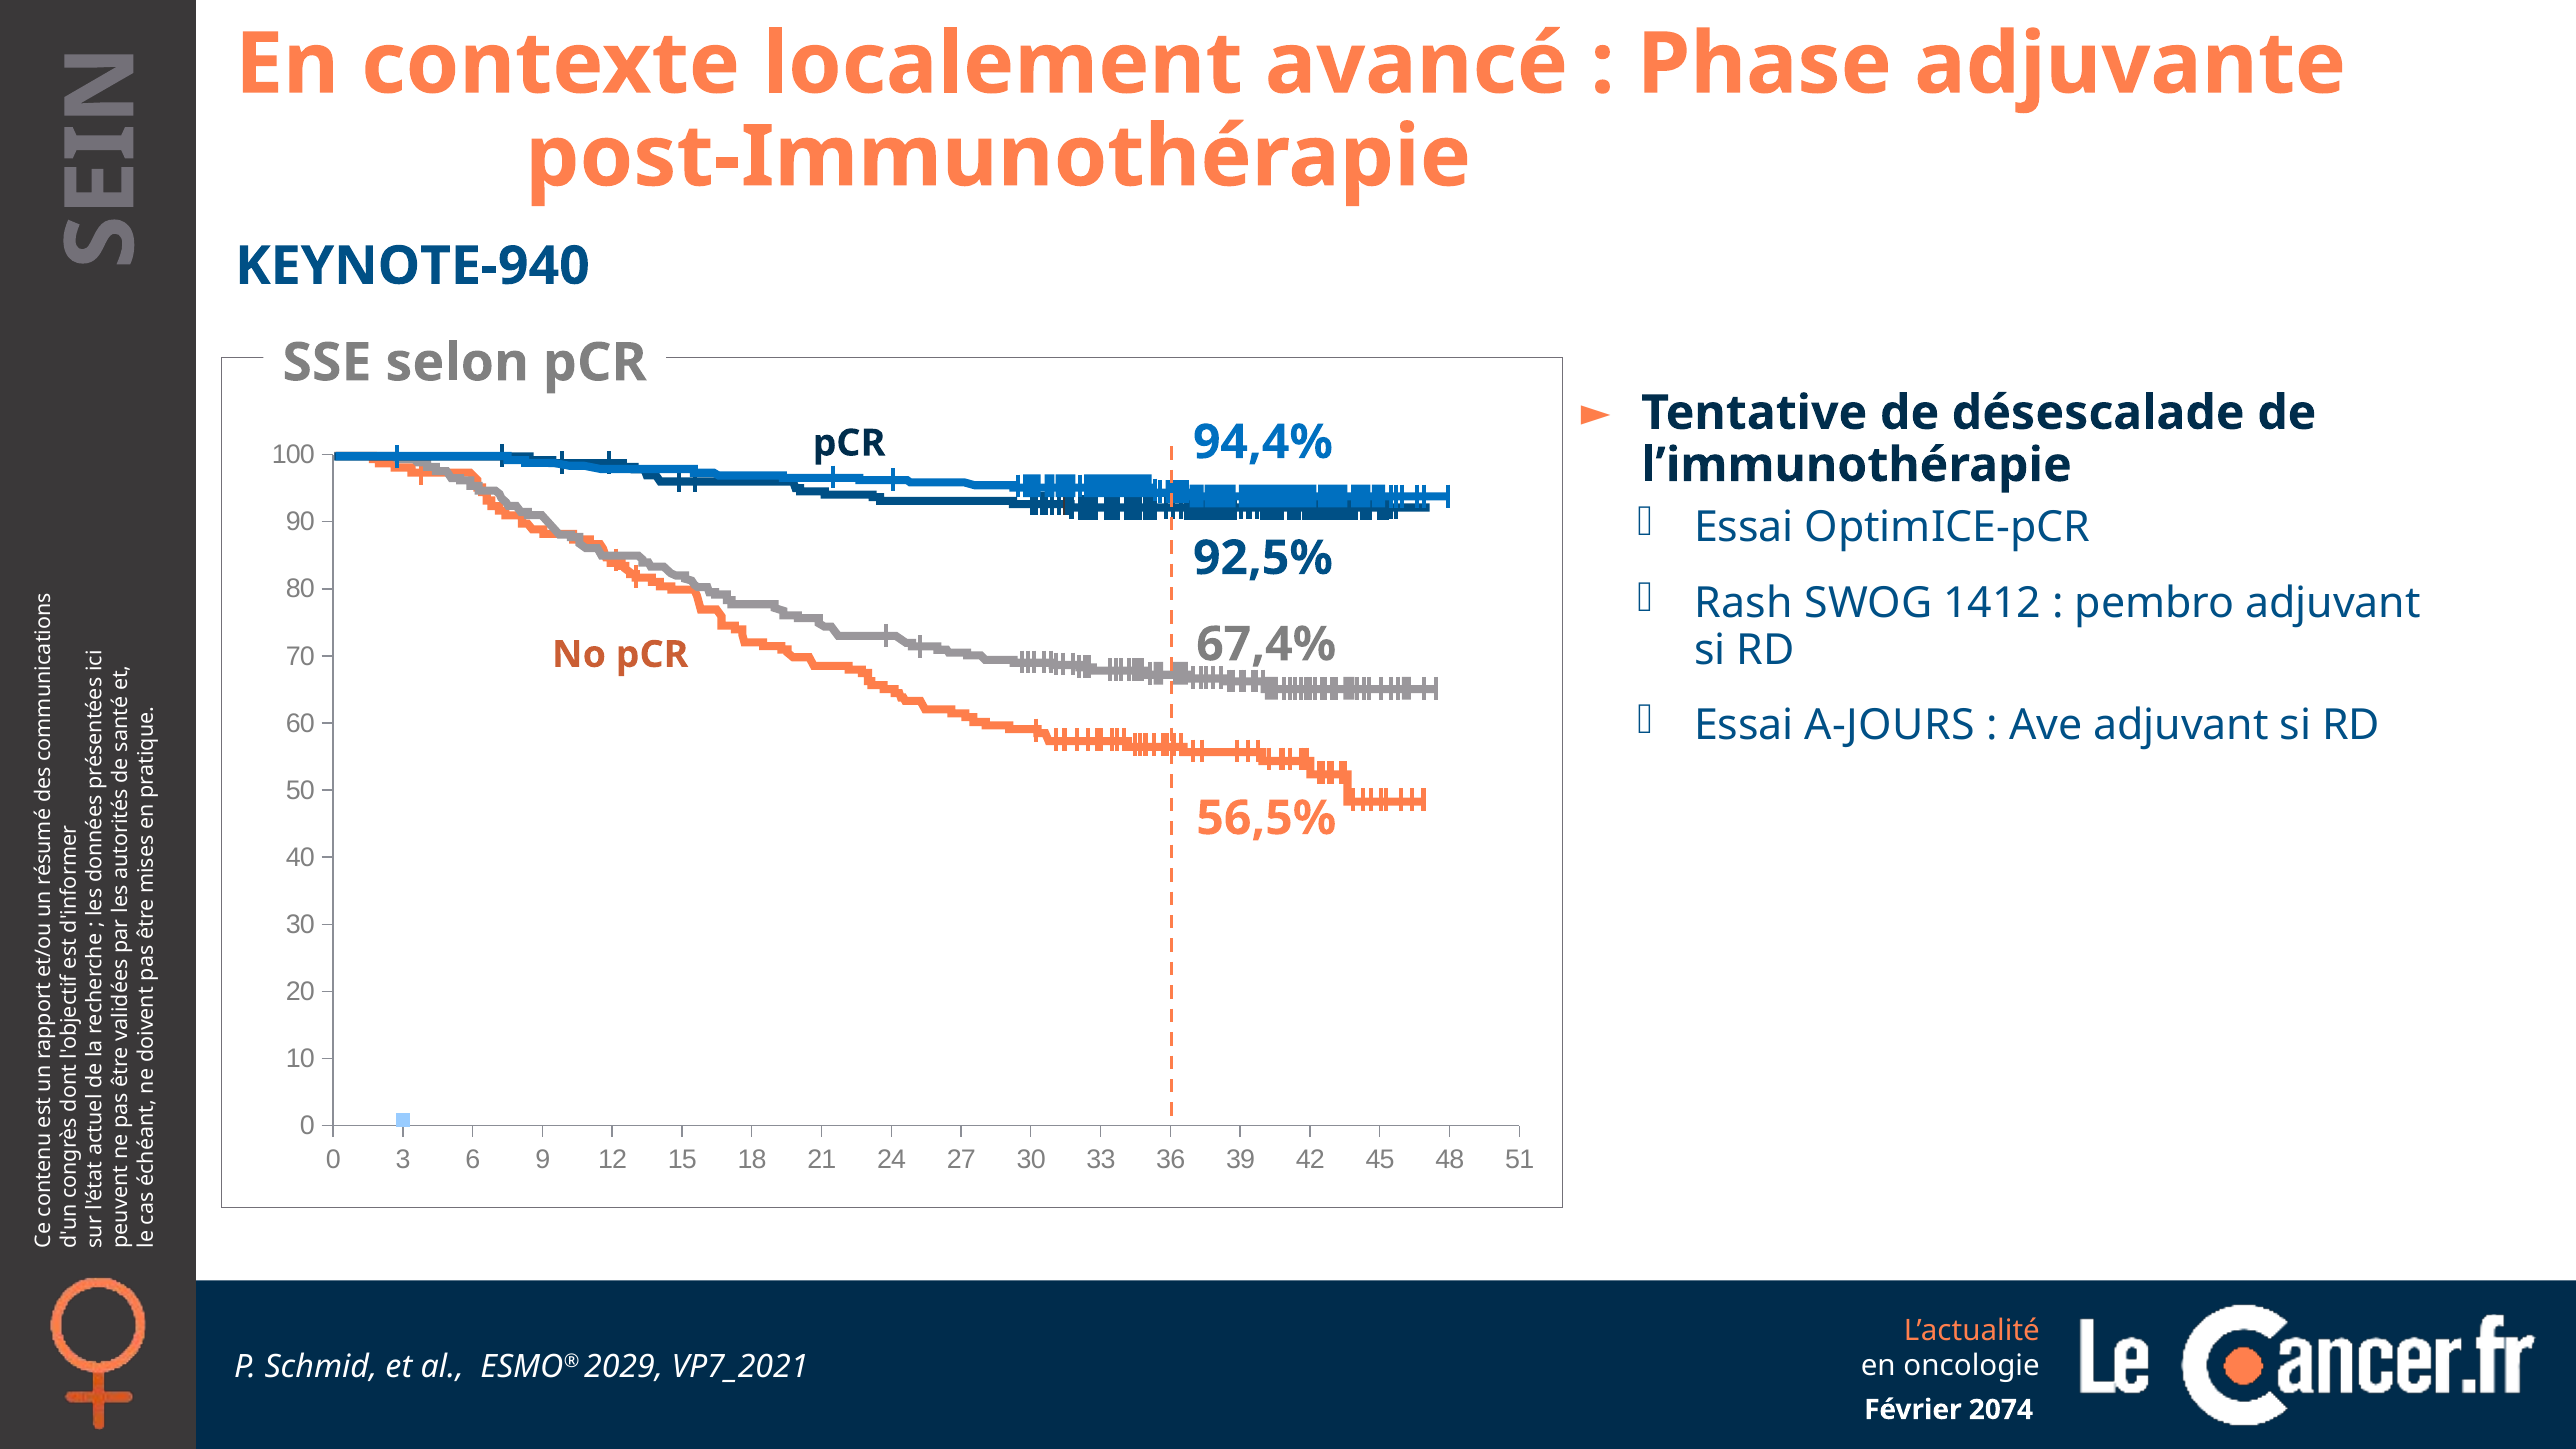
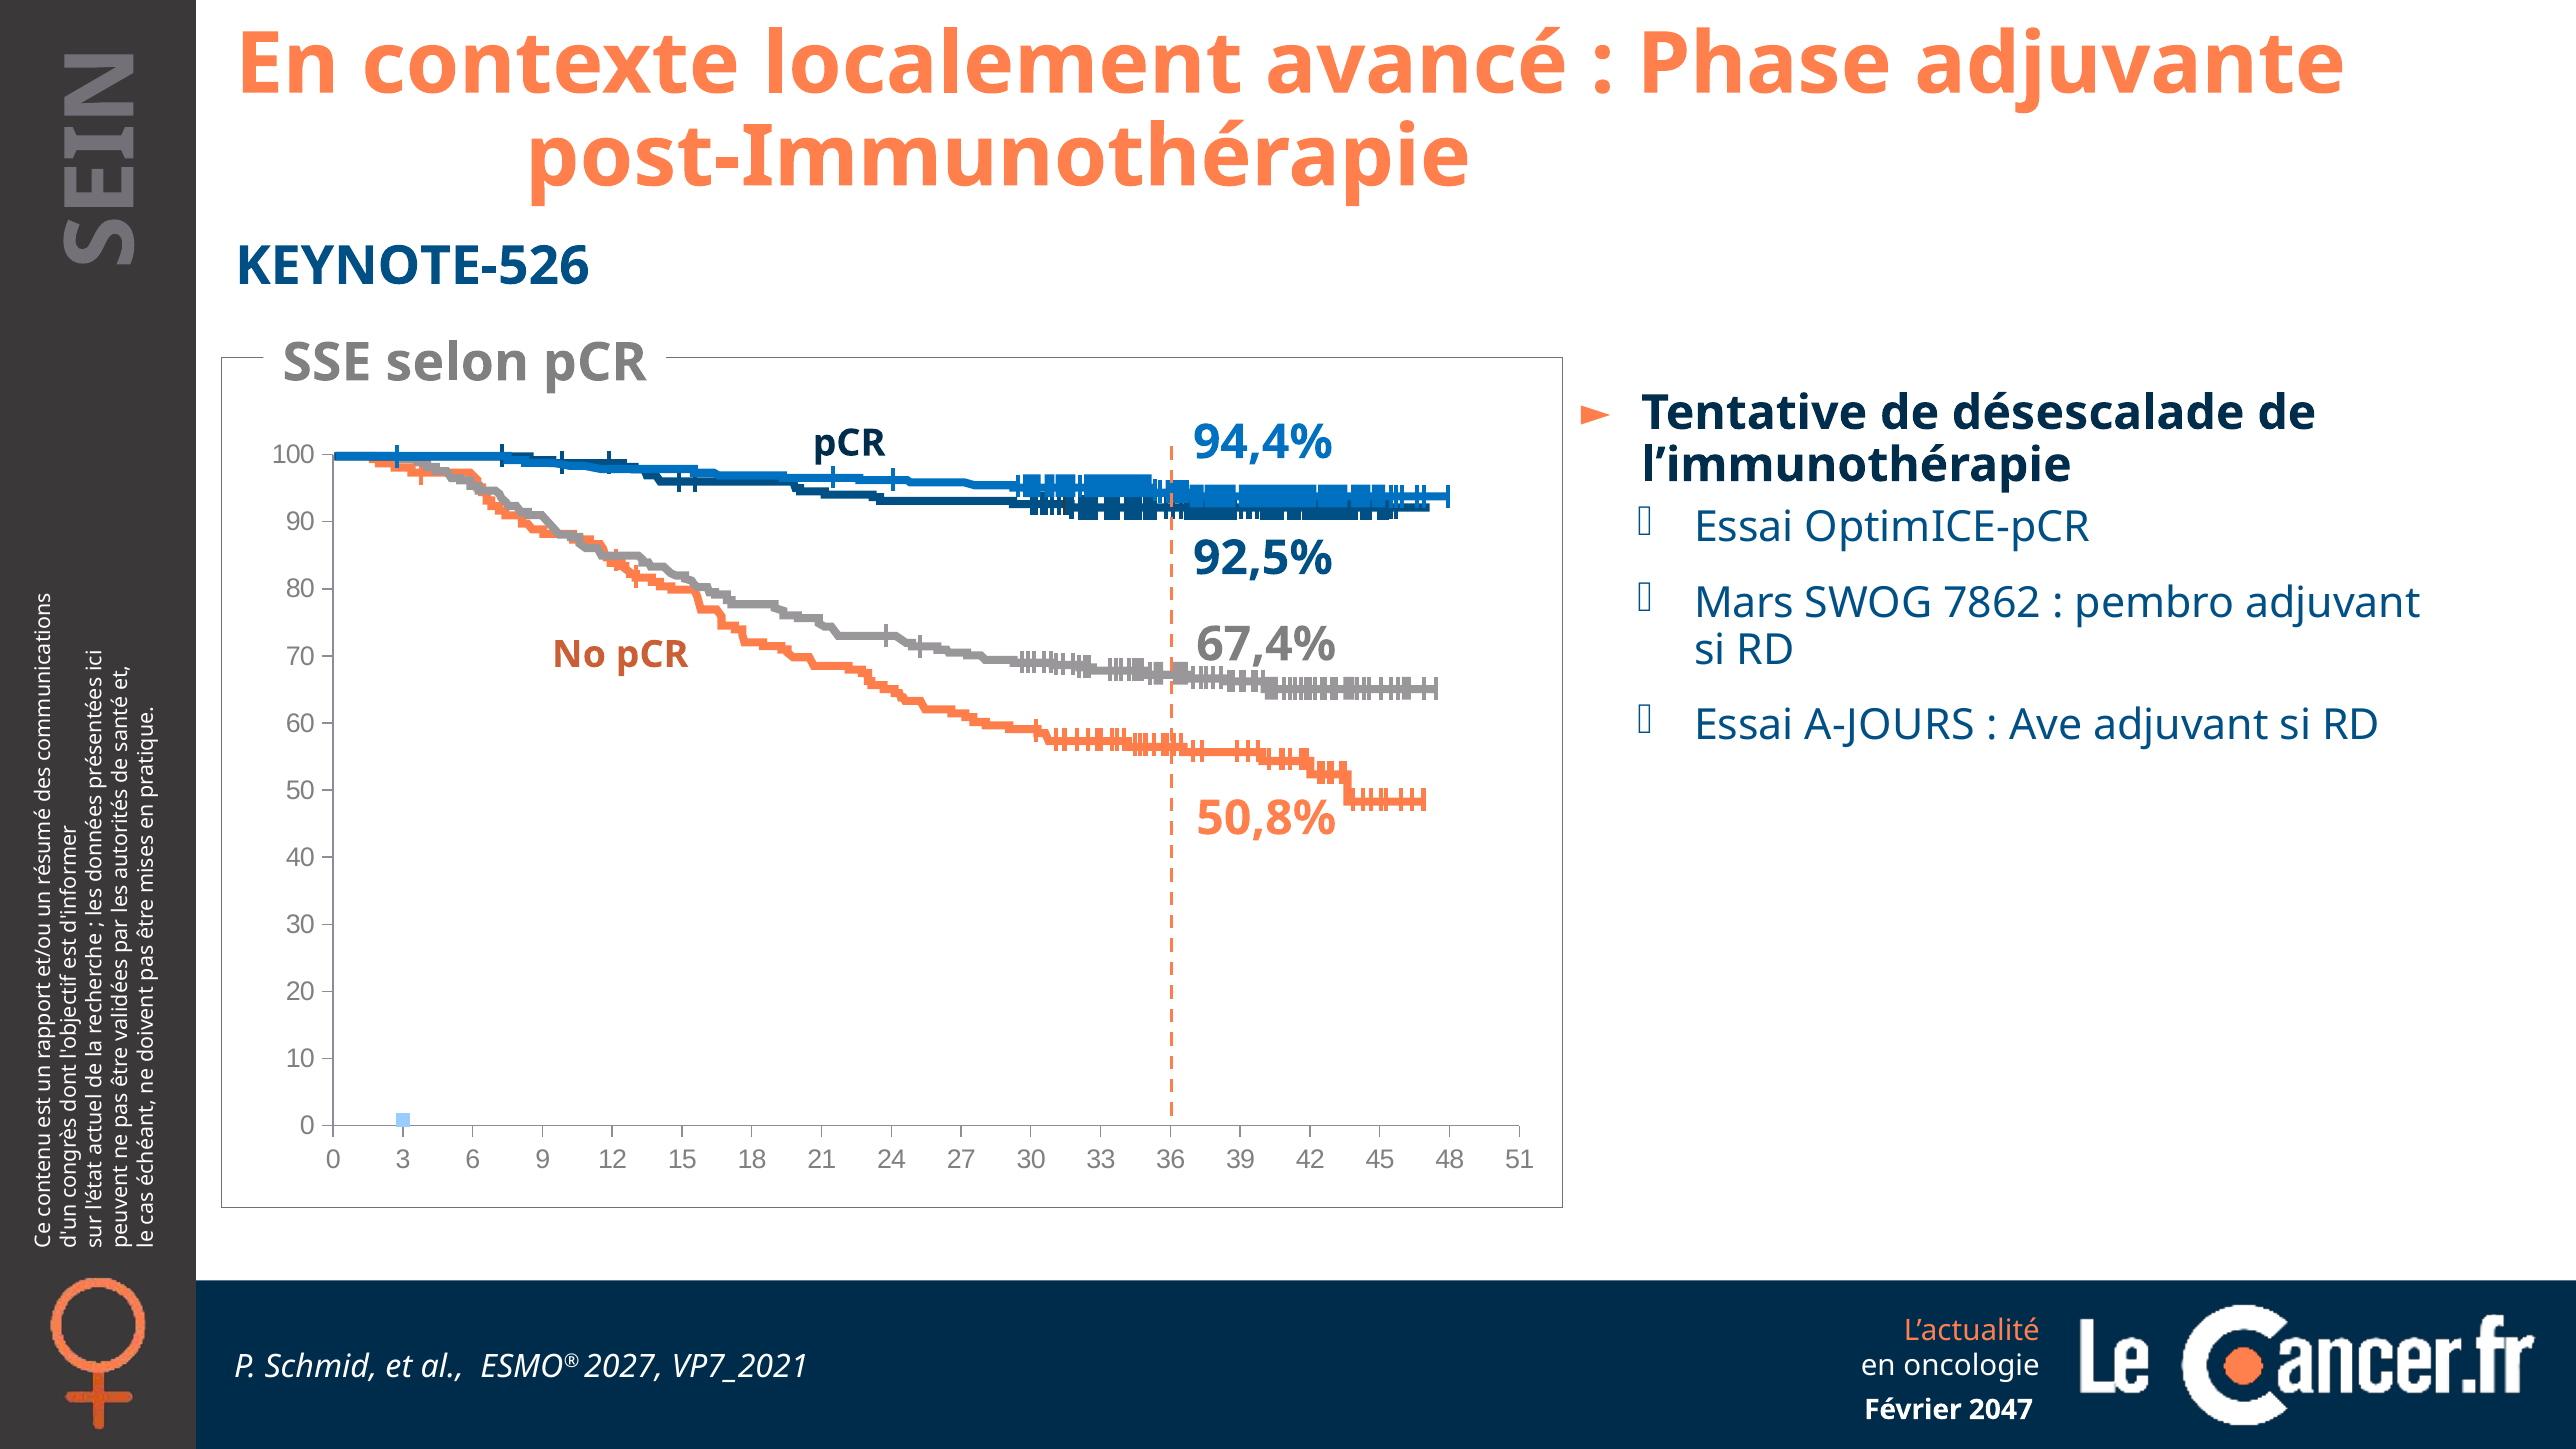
KEYNOTE-940: KEYNOTE-940 -> KEYNOTE-526
Rash: Rash -> Mars
1412: 1412 -> 7862
56,5%: 56,5% -> 50,8%
2029: 2029 -> 2027
2074: 2074 -> 2047
